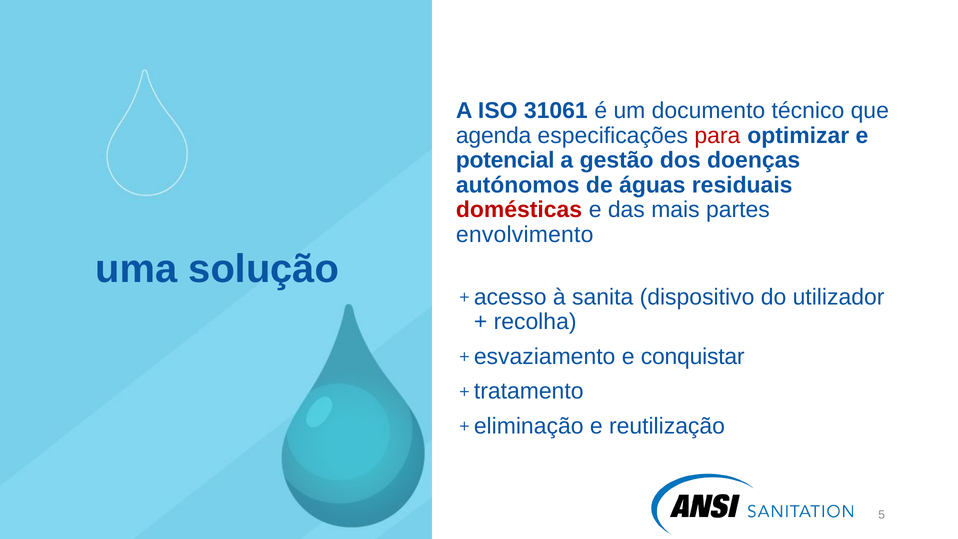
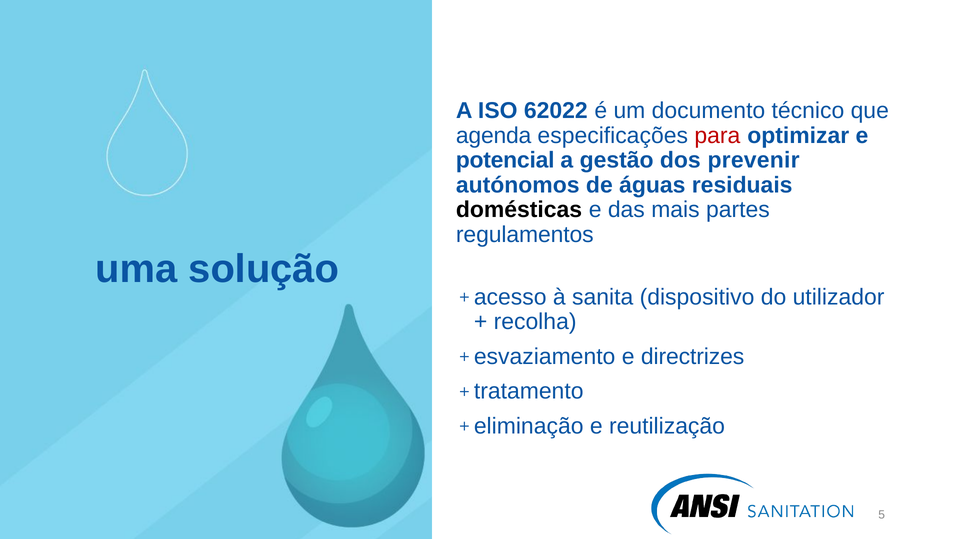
31061: 31061 -> 62022
doenças: doenças -> prevenir
domésticas colour: red -> black
envolvimento: envolvimento -> regulamentos
conquistar: conquistar -> directrizes
